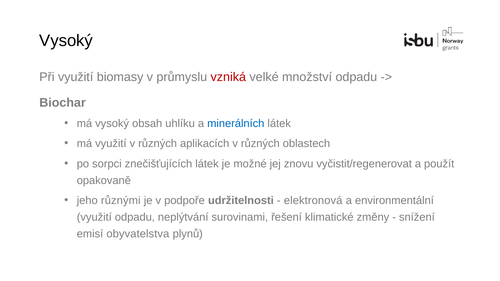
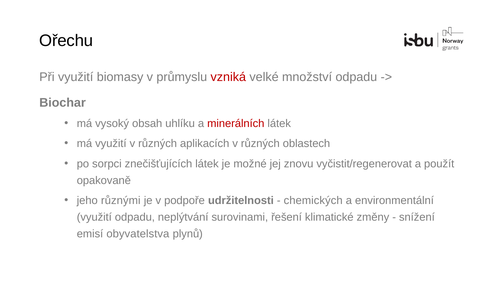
Vysoký at (66, 41): Vysoký -> Ořechu
minerálních colour: blue -> red
elektronová: elektronová -> chemických
